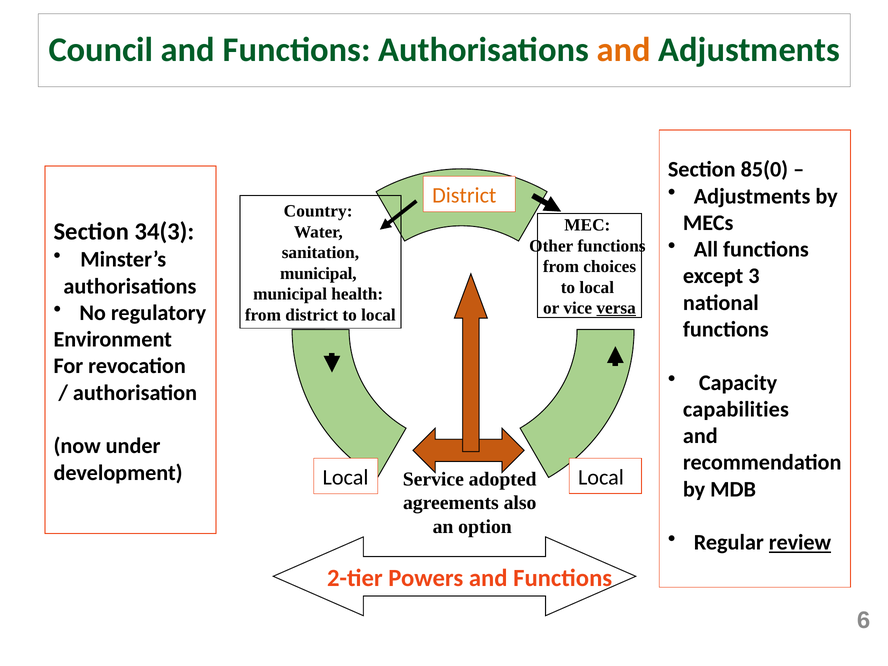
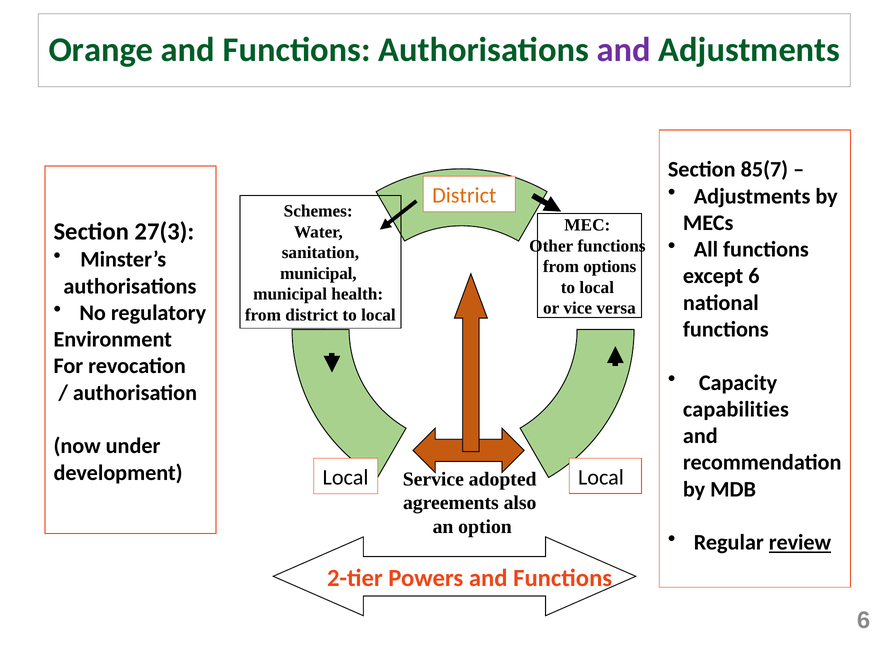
Council: Council -> Orange
and at (624, 50) colour: orange -> purple
85(0: 85(0 -> 85(7
Country: Country -> Schemes
34(3: 34(3 -> 27(3
choices: choices -> options
except 3: 3 -> 6
versa underline: present -> none
